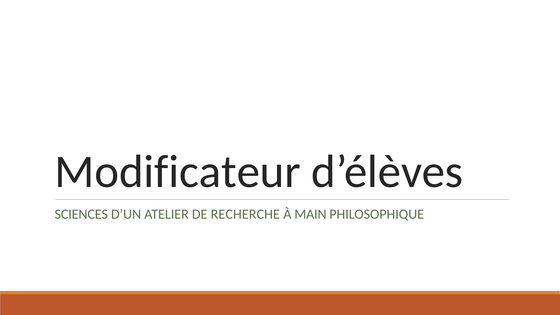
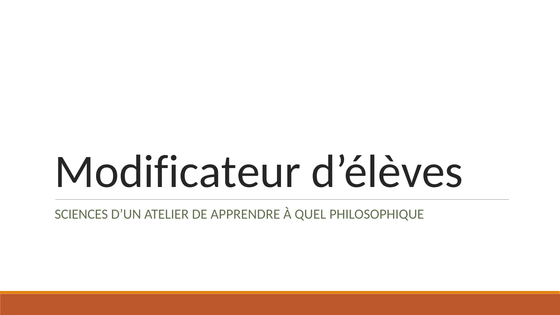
RECHERCHE: RECHERCHE -> APPRENDRE
MAIN: MAIN -> QUEL
